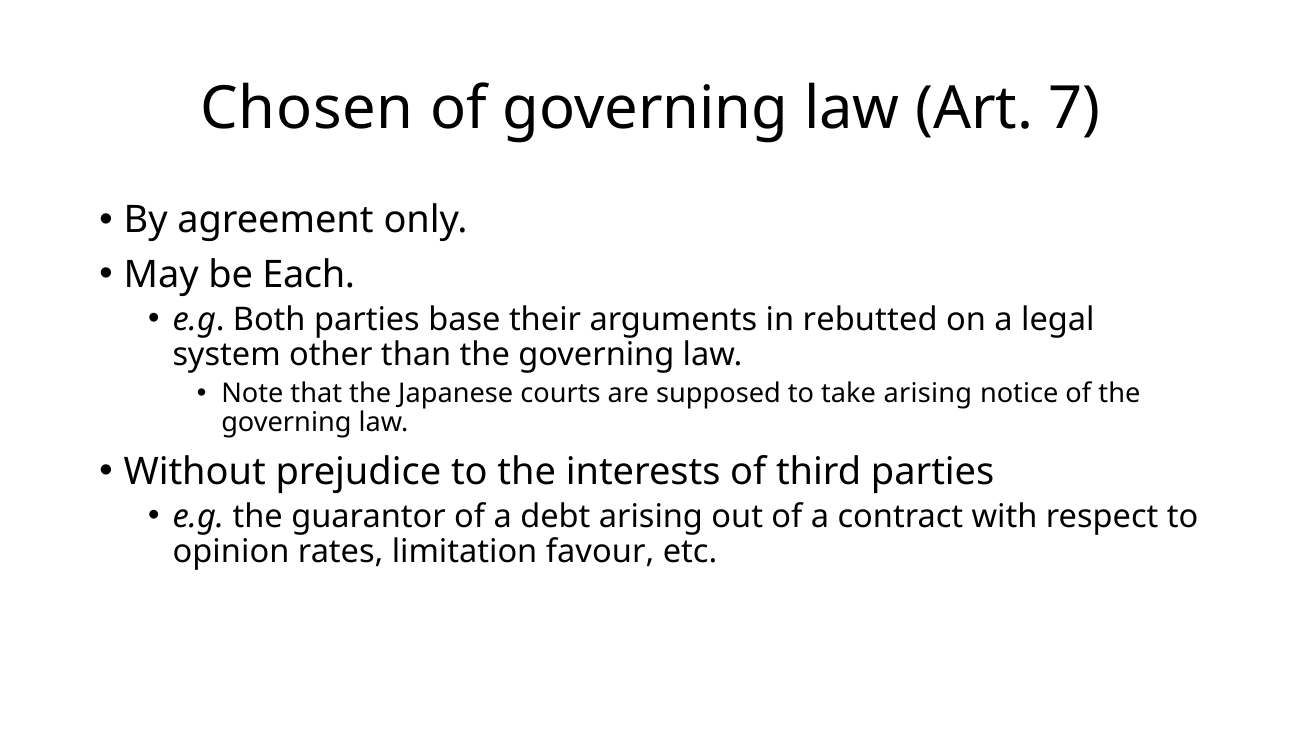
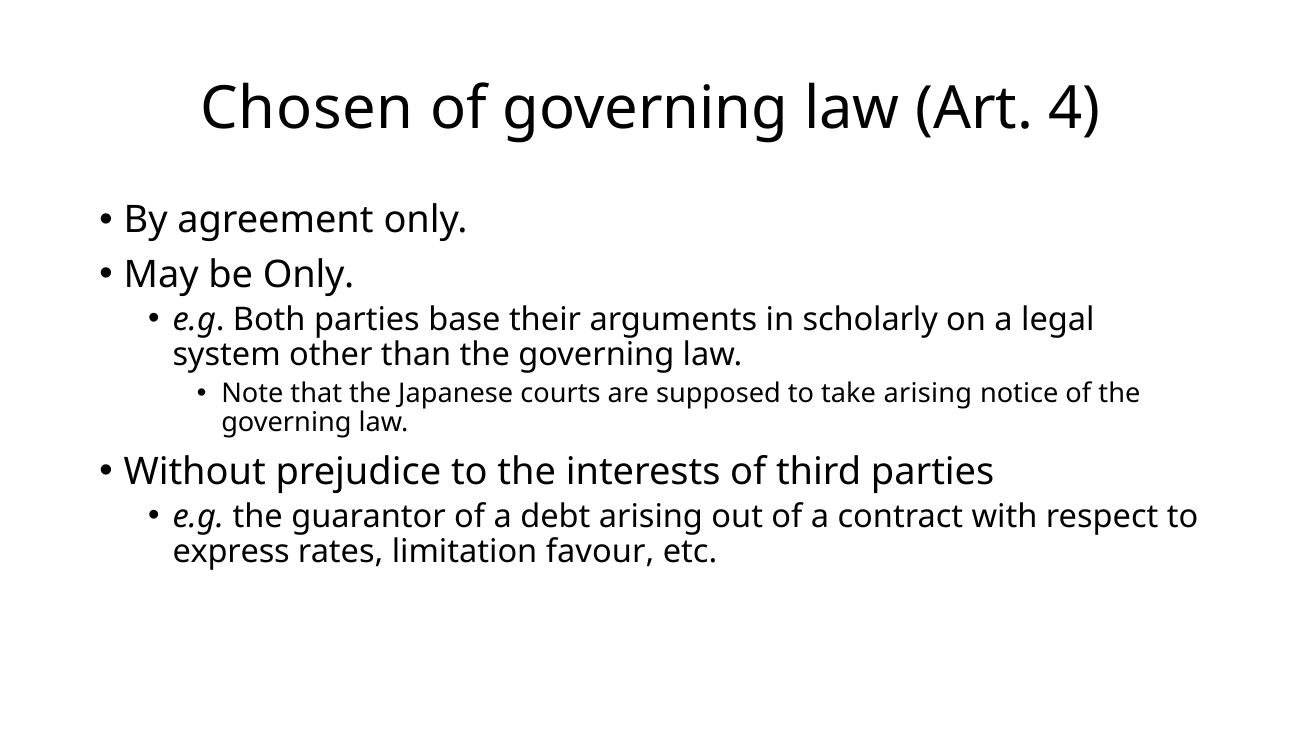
7: 7 -> 4
be Each: Each -> Only
rebutted: rebutted -> scholarly
opinion: opinion -> express
